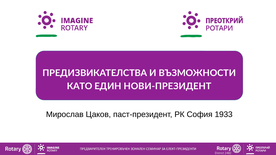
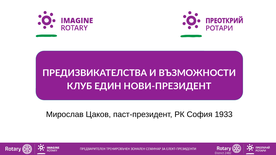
КАТО: КАТО -> КЛУБ
